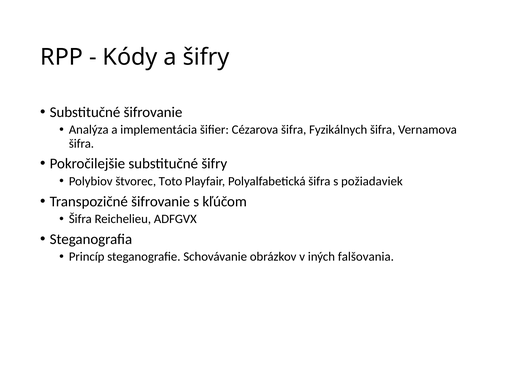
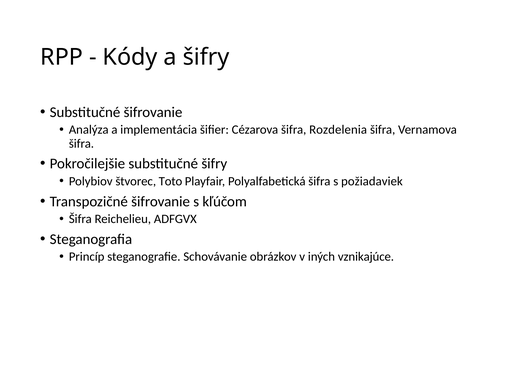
Fyzikálnych: Fyzikálnych -> Rozdelenia
falšovania: falšovania -> vznikajúce
